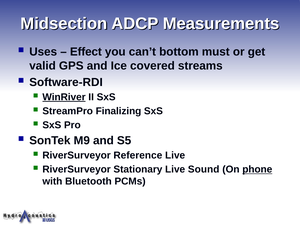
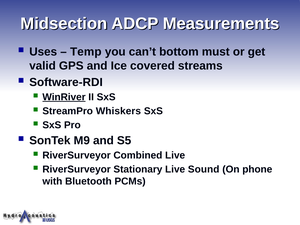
Effect: Effect -> Temp
Finalizing: Finalizing -> Whiskers
Reference: Reference -> Combined
phone underline: present -> none
